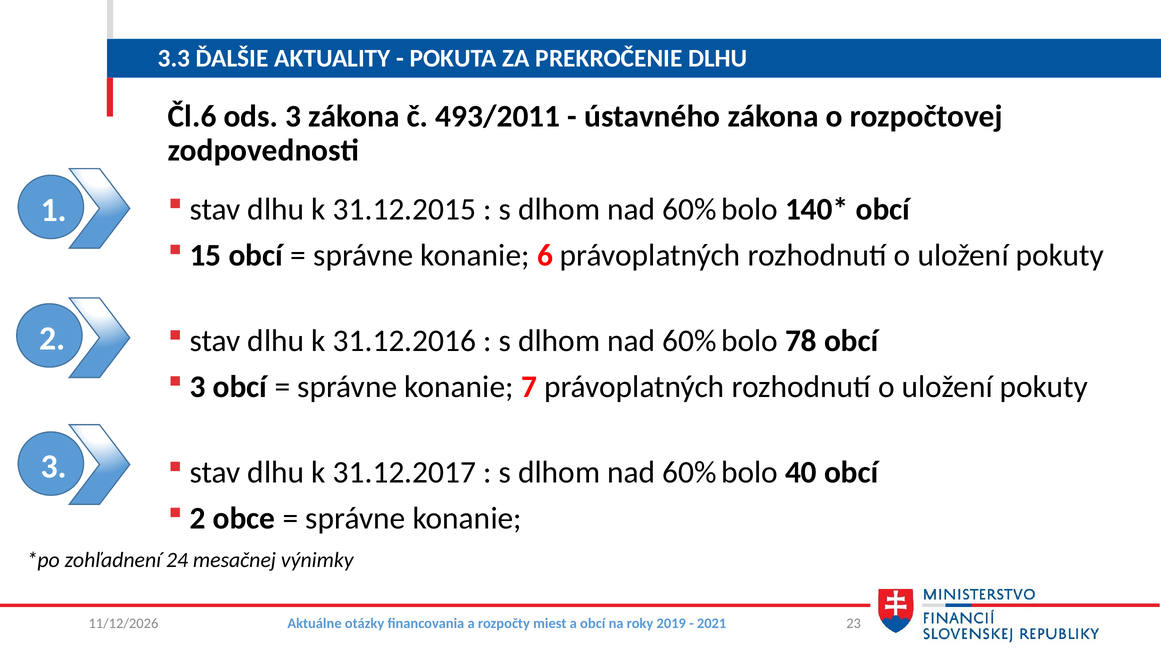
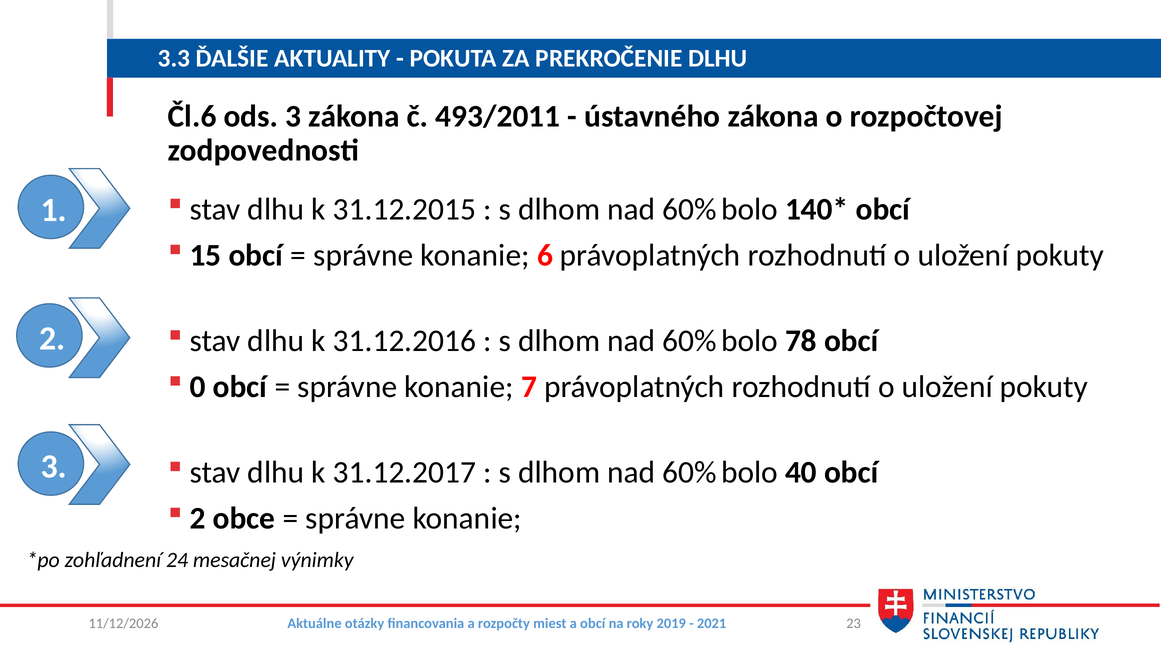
3 at (198, 387): 3 -> 0
